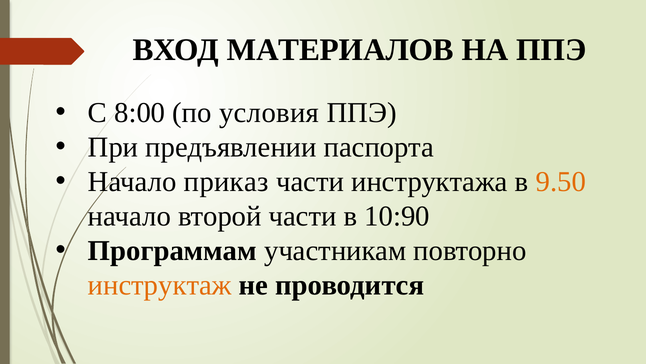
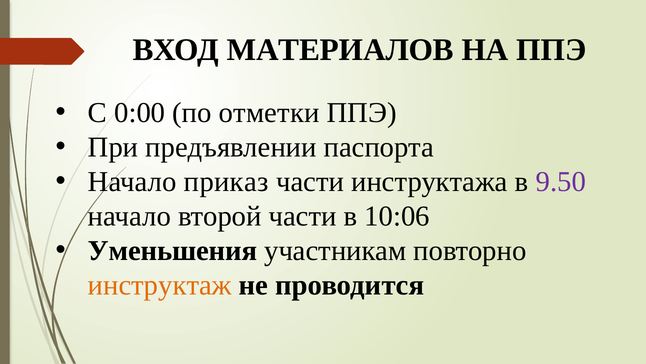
8:00: 8:00 -> 0:00
условия: условия -> отметки
9.50 colour: orange -> purple
10:90: 10:90 -> 10:06
Программам: Программам -> Уменьшения
